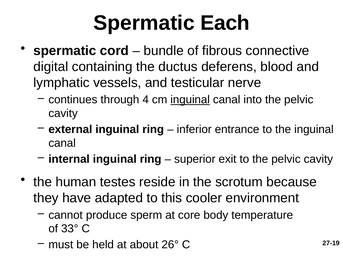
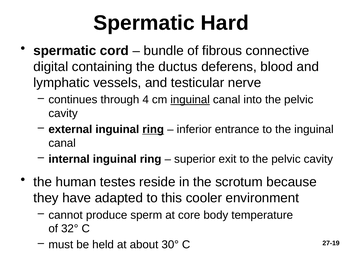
Each: Each -> Hard
ring at (153, 129) underline: none -> present
33°: 33° -> 32°
26°: 26° -> 30°
